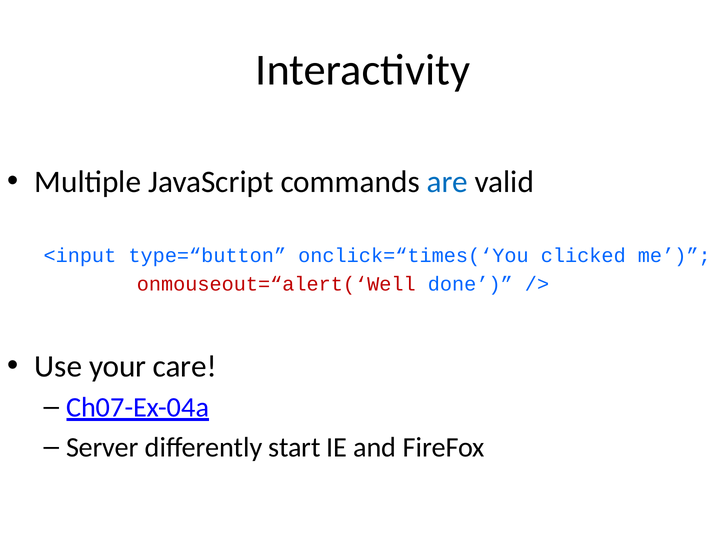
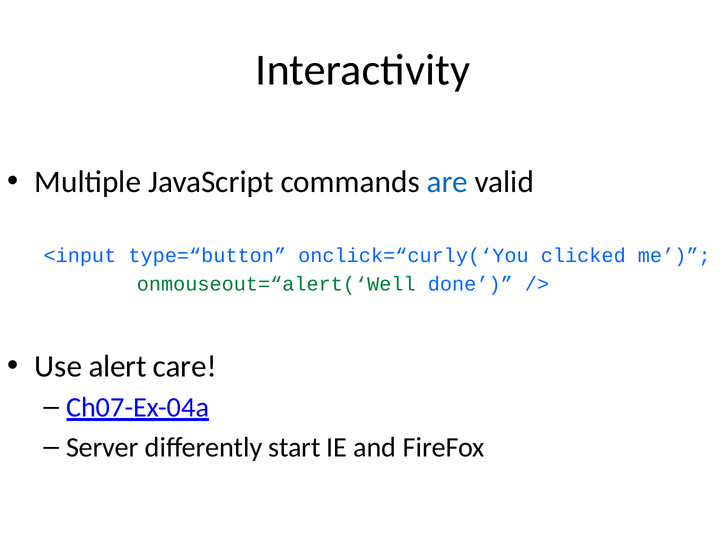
onclick=“times(‘You: onclick=“times(‘You -> onclick=“curly(‘You
onmouseout=“alert(‘Well colour: red -> green
your: your -> alert
